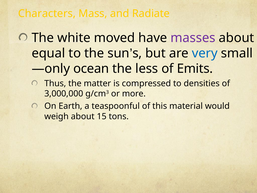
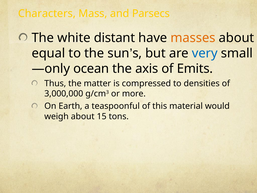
Radiate: Radiate -> Parsecs
moved: moved -> distant
masses colour: purple -> orange
less: less -> axis
